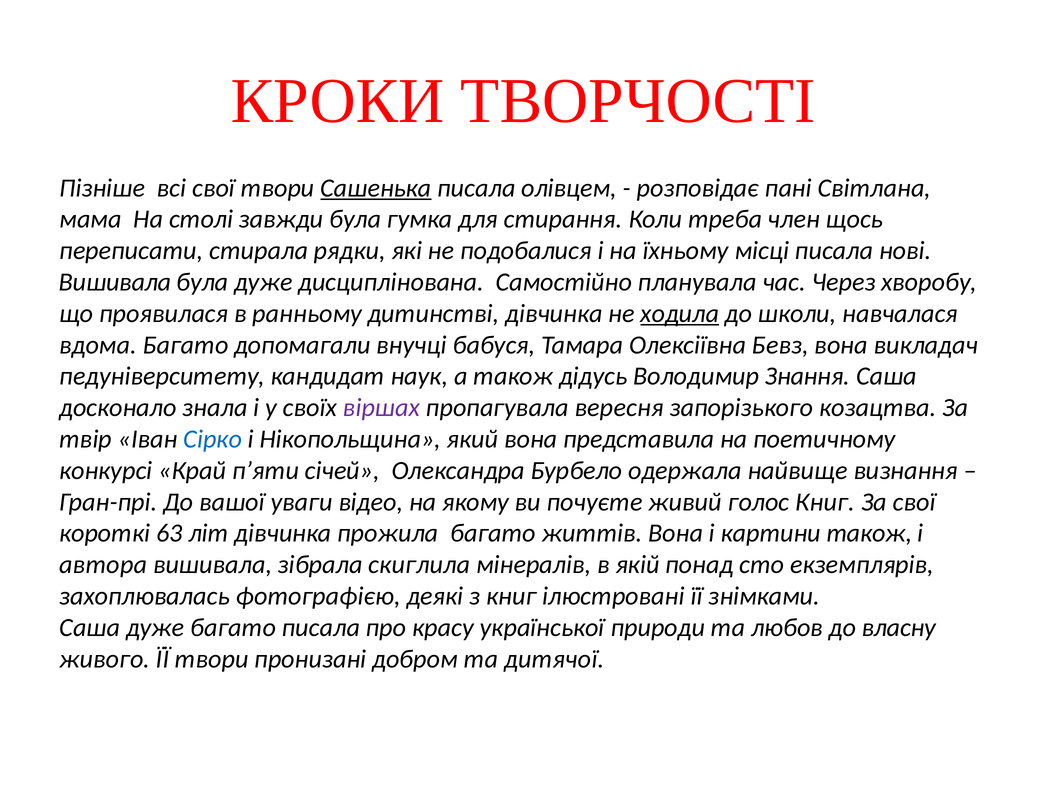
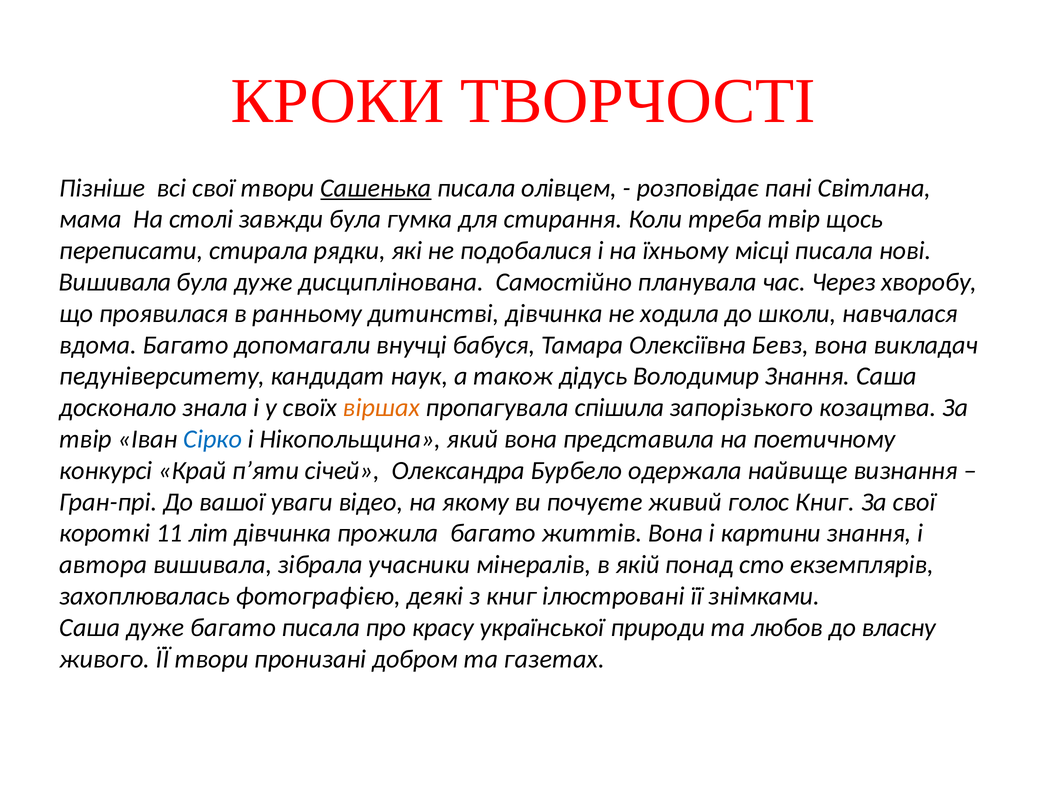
треба член: член -> твір
ходила underline: present -> none
віршах colour: purple -> orange
вересня: вересня -> спішила
63: 63 -> 11
картини також: також -> знання
скиглила: скиглила -> учасники
дитячої: дитячої -> газетах
